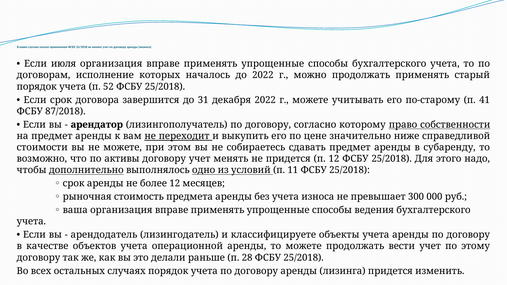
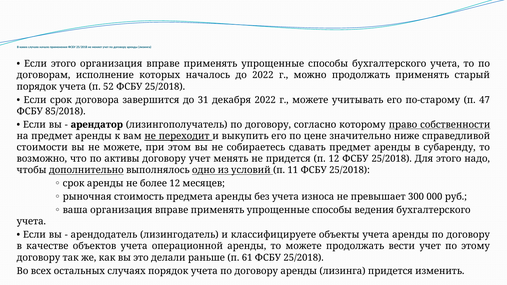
Если июля: июля -> этого
41: 41 -> 47
87/2018: 87/2018 -> 85/2018
28: 28 -> 61
